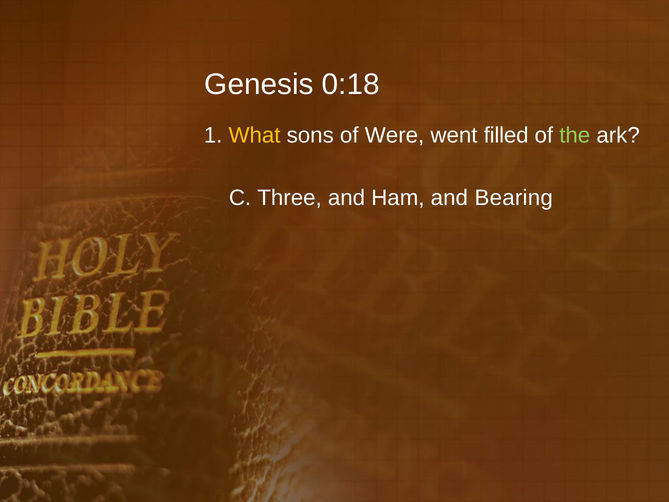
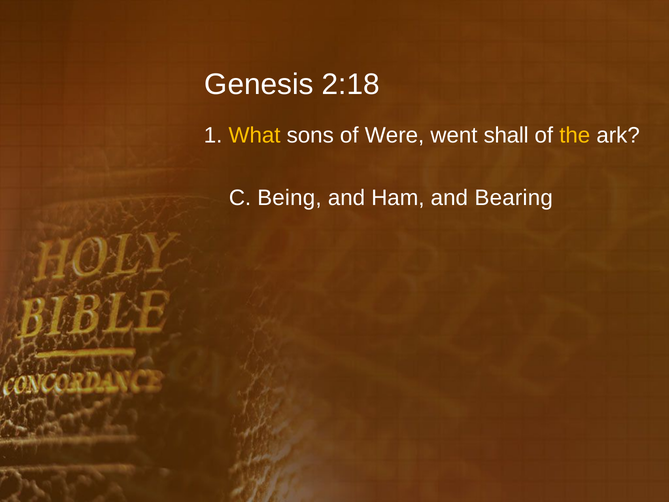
0:18: 0:18 -> 2:18
filled: filled -> shall
the colour: light green -> yellow
Three: Three -> Being
